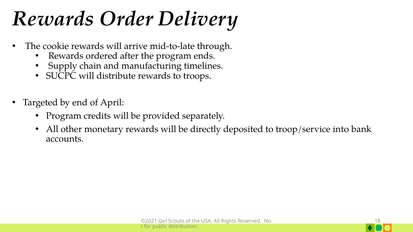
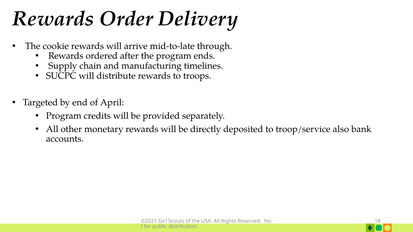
into: into -> also
